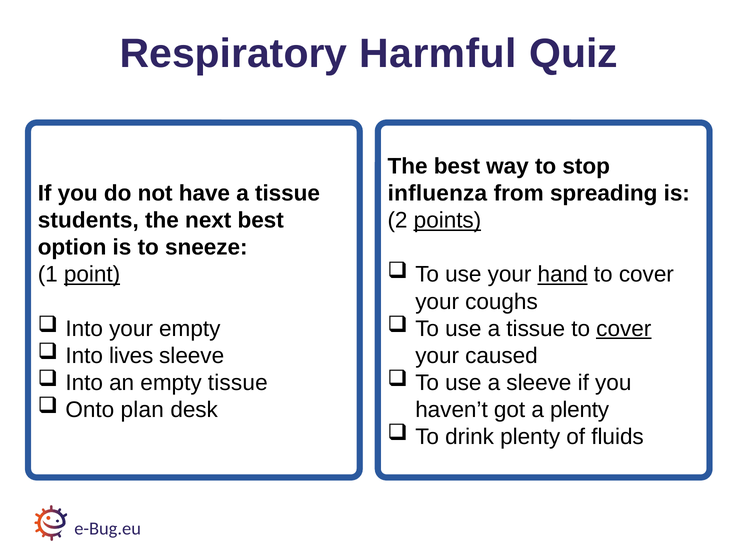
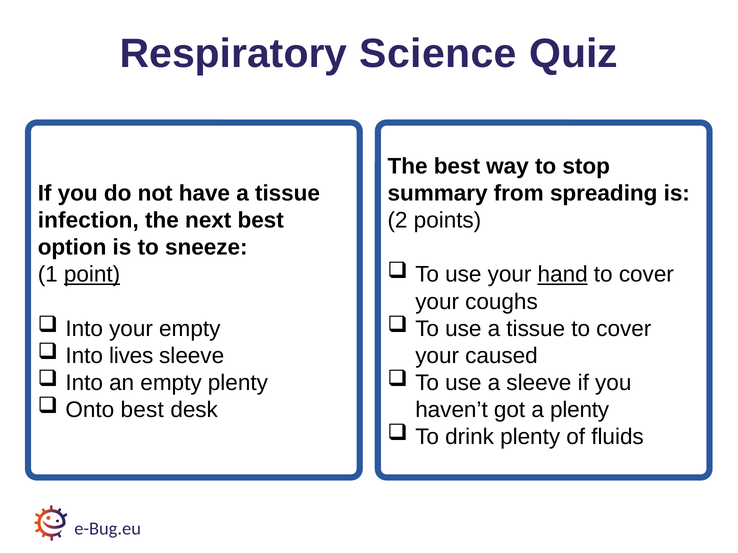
Harmful: Harmful -> Science
influenza: influenza -> summary
students: students -> infection
points underline: present -> none
cover at (624, 329) underline: present -> none
empty tissue: tissue -> plenty
Onto plan: plan -> best
